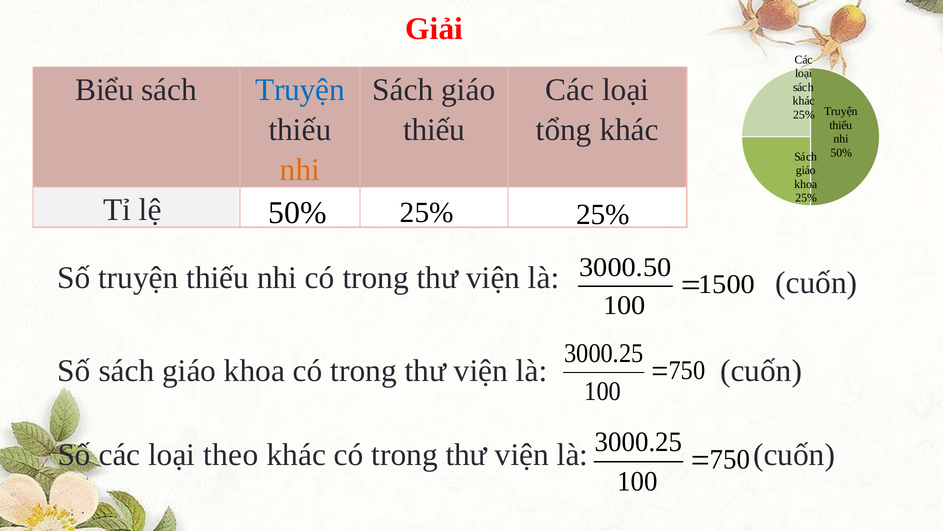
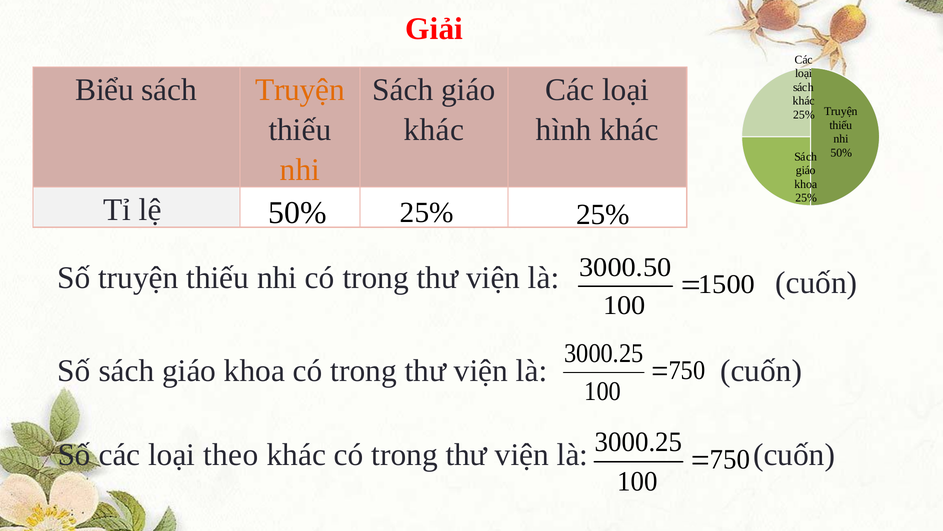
Truyện at (300, 90) colour: blue -> orange
thiếu at (434, 130): thiếu -> khác
tổng: tổng -> hình
